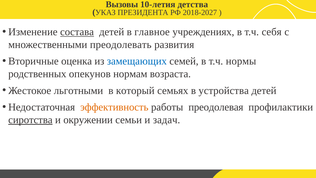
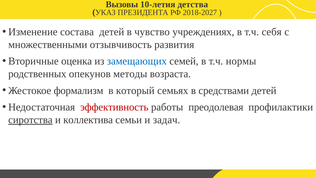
состава underline: present -> none
главное: главное -> чувство
преодолевать: преодолевать -> отзывчивость
нормам: нормам -> методы
льготными: льготными -> формализм
устройства: устройства -> средствами
эффективность colour: orange -> red
окружении: окружении -> коллектива
